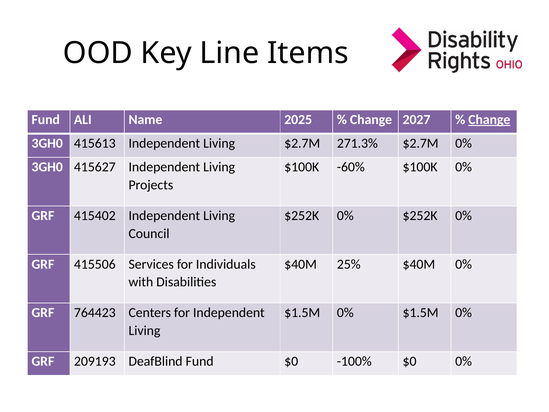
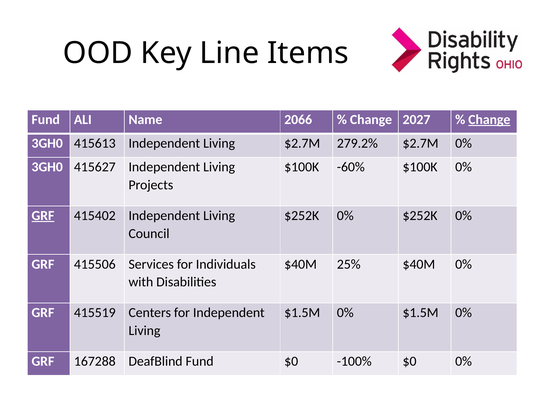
2025: 2025 -> 2066
271.3%: 271.3% -> 279.2%
GRF at (43, 215) underline: none -> present
764423: 764423 -> 415519
209193: 209193 -> 167288
